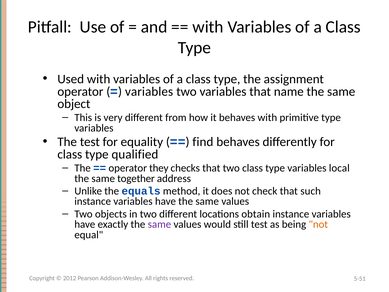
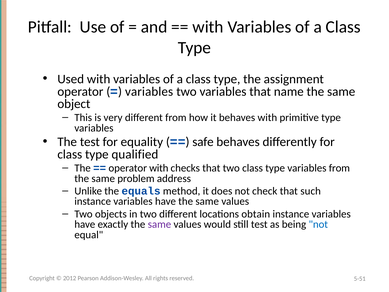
find: find -> safe
operator they: they -> with
variables local: local -> from
together: together -> problem
not at (318, 224) colour: orange -> blue
